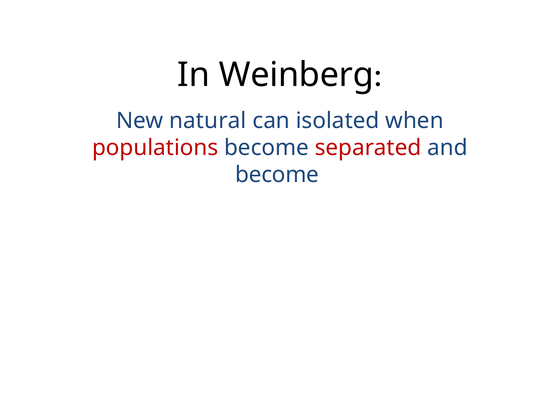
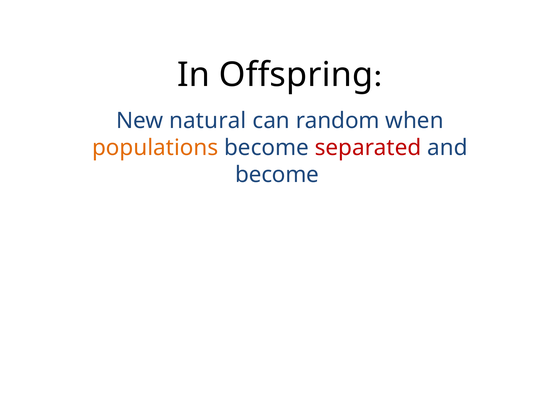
Weinberg: Weinberg -> Offspring
isolated: isolated -> random
populations colour: red -> orange
